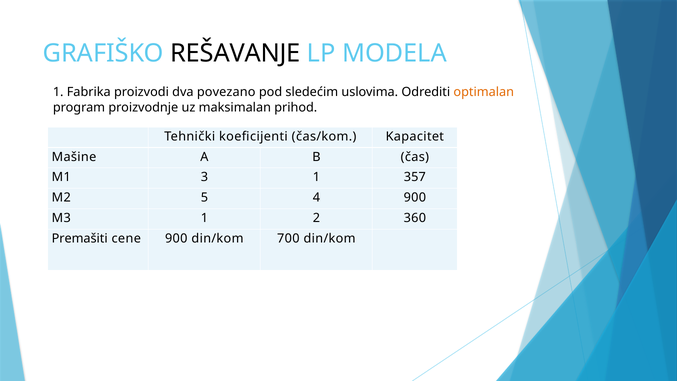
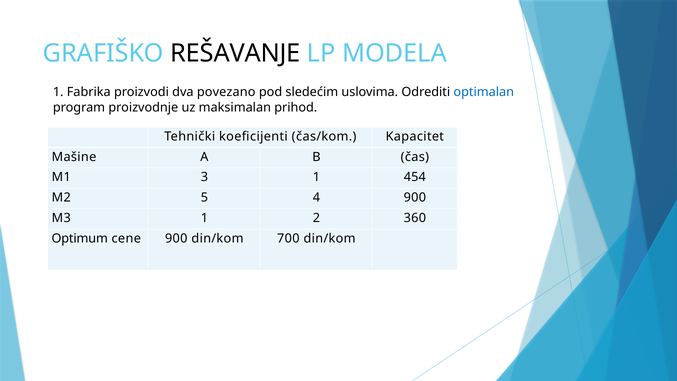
optimalan colour: orange -> blue
357: 357 -> 454
Premašiti: Premašiti -> Optimum
